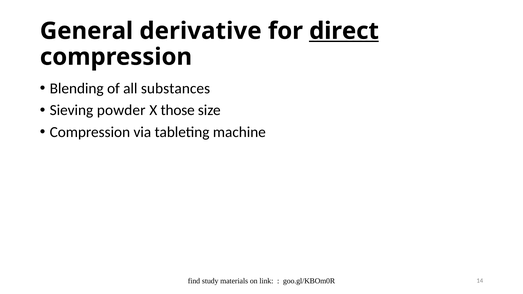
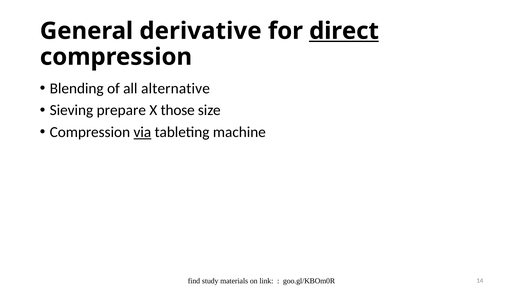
substances: substances -> alternative
powder: powder -> prepare
via underline: none -> present
